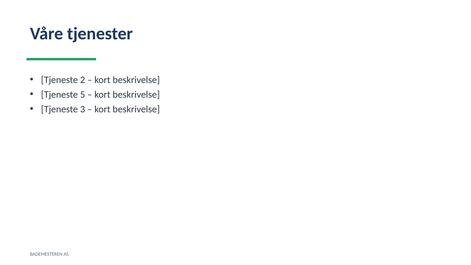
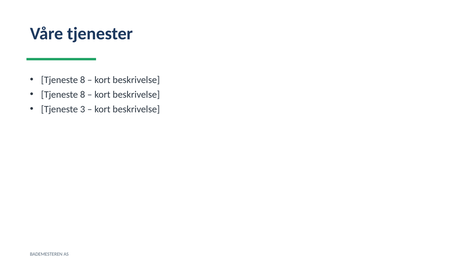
2 at (83, 80): 2 -> 8
5 at (83, 95): 5 -> 8
